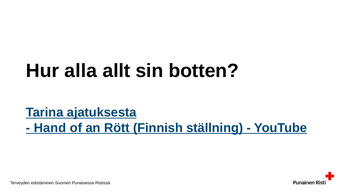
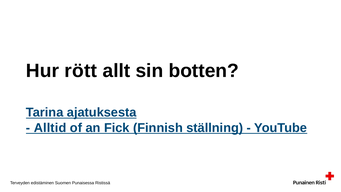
alla: alla -> rött
Hand: Hand -> Alltid
Rött: Rött -> Fick
